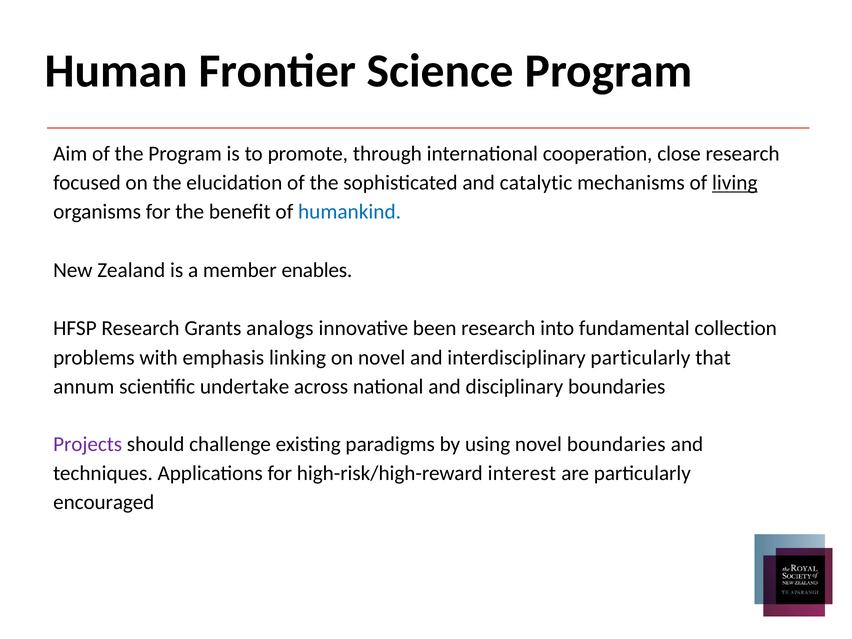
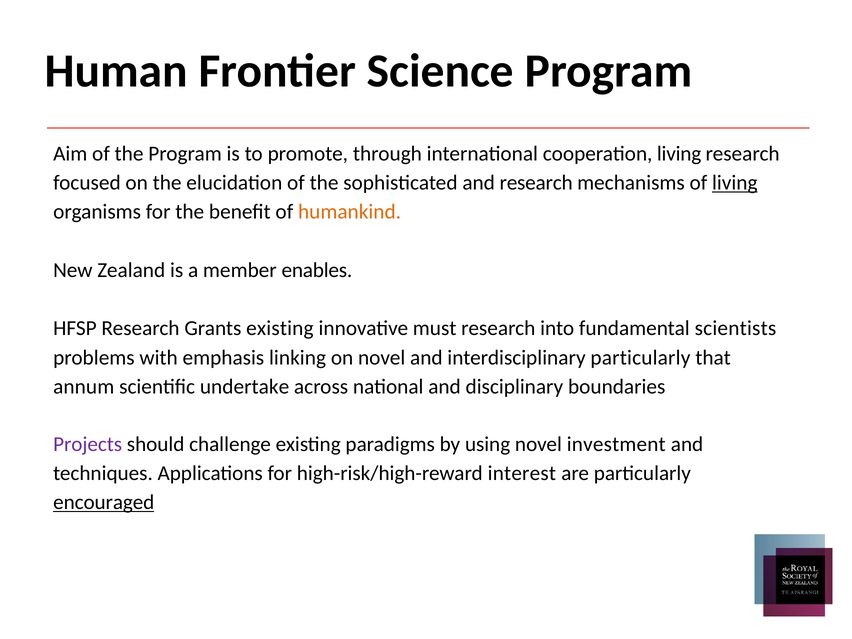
cooperation close: close -> living
and catalytic: catalytic -> research
humankind colour: blue -> orange
Grants analogs: analogs -> existing
been: been -> must
collection: collection -> scientists
novel boundaries: boundaries -> investment
encouraged underline: none -> present
